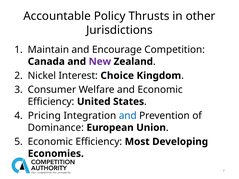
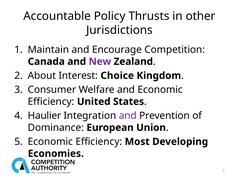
Nickel: Nickel -> About
Pricing: Pricing -> Haulier
and at (128, 116) colour: blue -> purple
